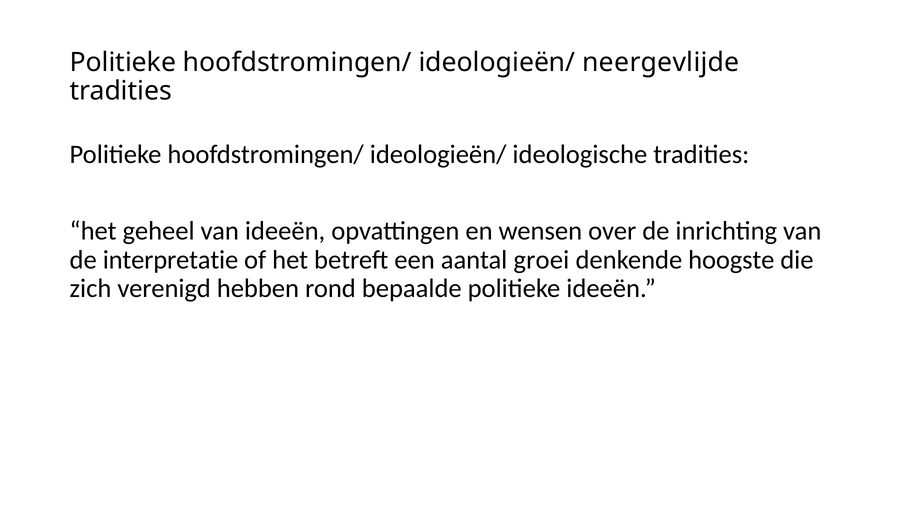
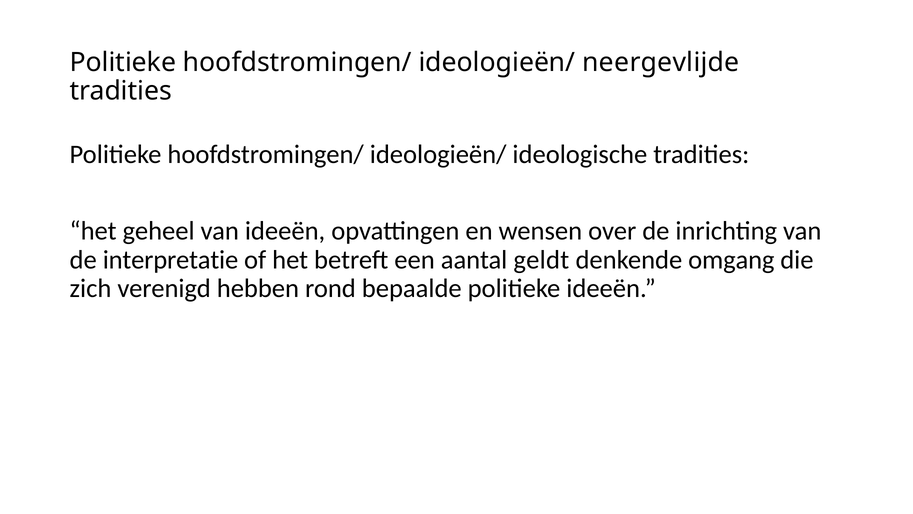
groei: groei -> geldt
hoogste: hoogste -> omgang
